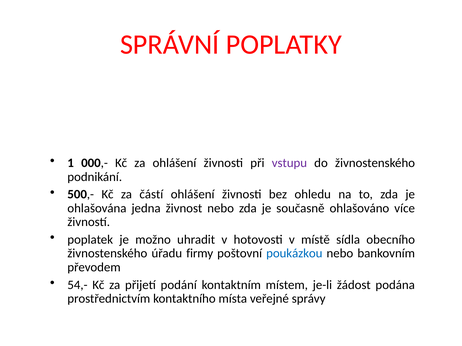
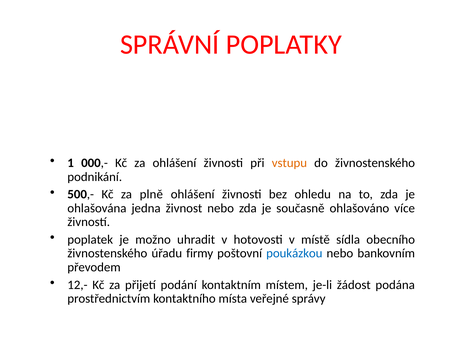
vstupu colour: purple -> orange
částí: částí -> plně
54,-: 54,- -> 12,-
